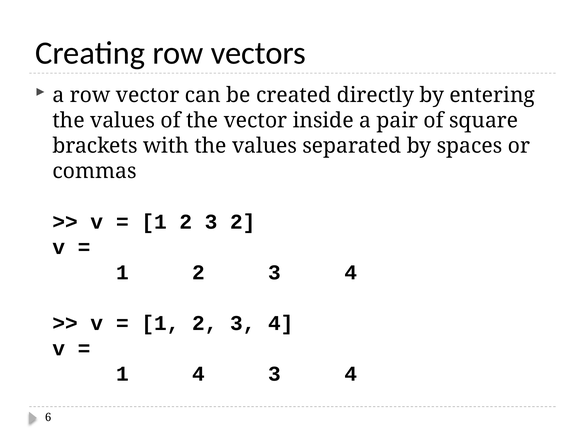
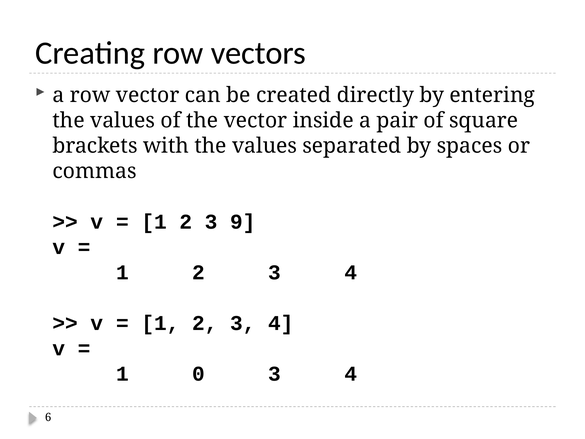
3 2: 2 -> 9
1 4: 4 -> 0
